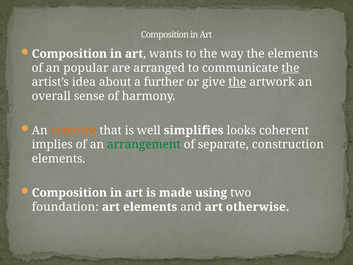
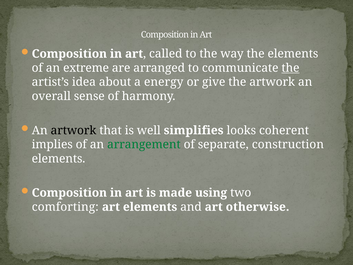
wants: wants -> called
popular: popular -> extreme
further: further -> energy
the at (237, 82) underline: present -> none
artwork at (73, 130) colour: orange -> black
foundation: foundation -> comforting
